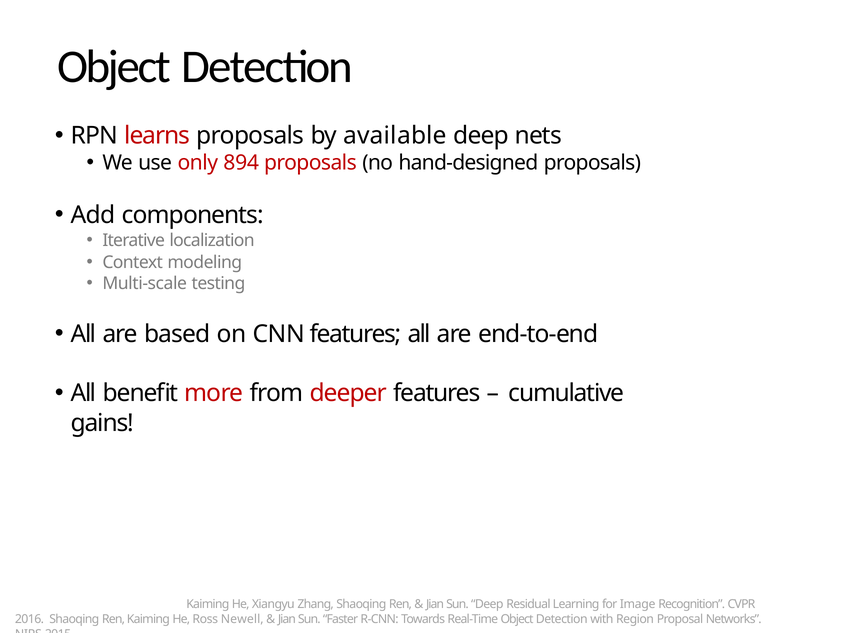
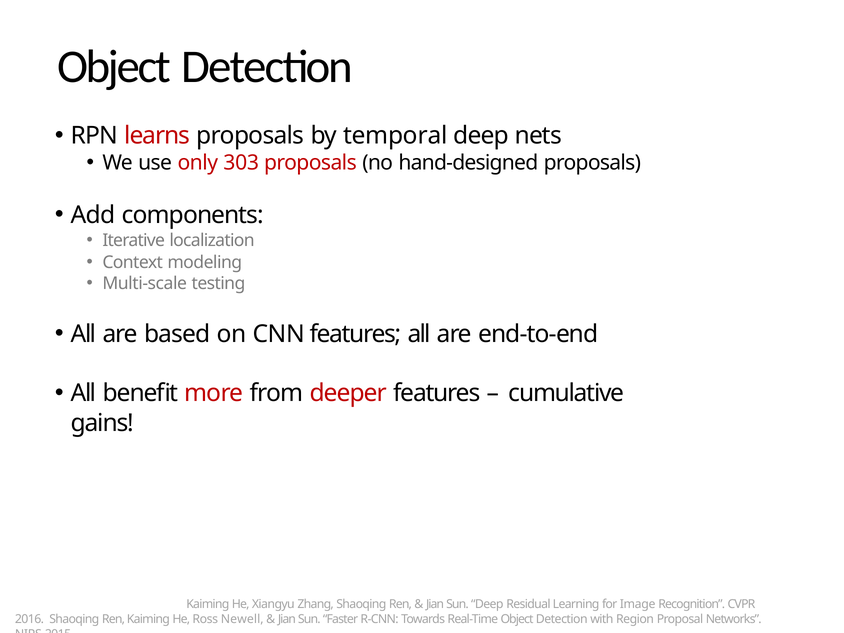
available: available -> temporal
894: 894 -> 303
